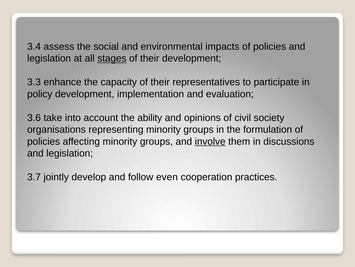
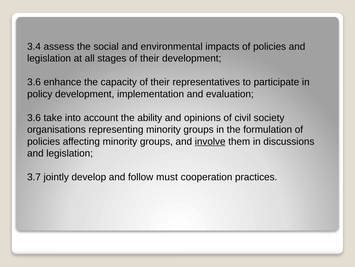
stages underline: present -> none
3.3 at (34, 82): 3.3 -> 3.6
even: even -> must
